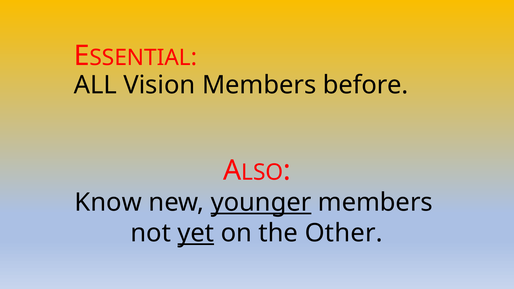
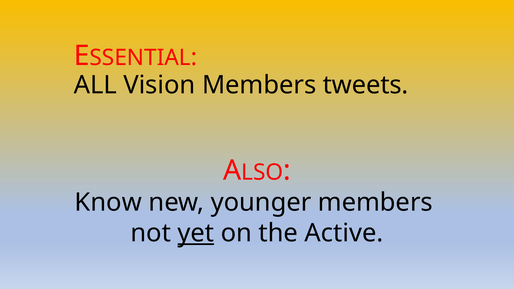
before: before -> tweets
younger underline: present -> none
Other: Other -> Active
